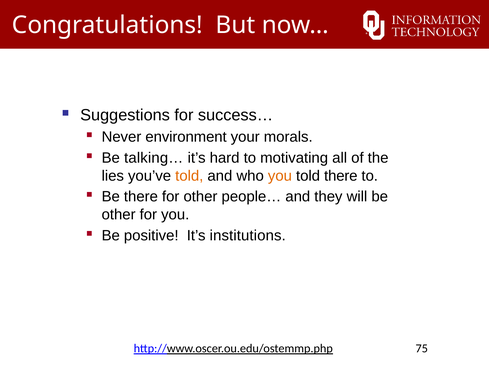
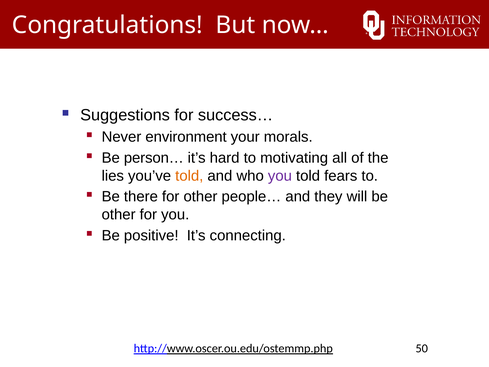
talking…: talking… -> person…
you at (280, 176) colour: orange -> purple
told there: there -> fears
institutions: institutions -> connecting
75: 75 -> 50
